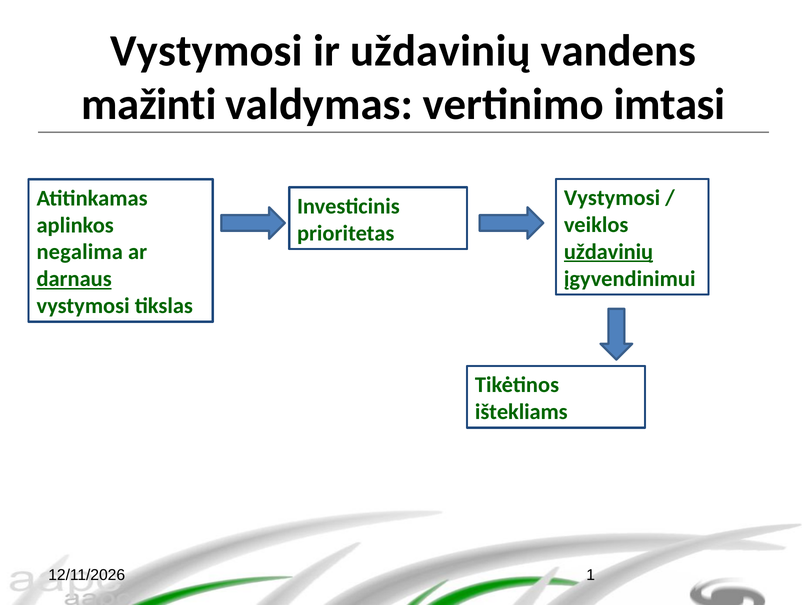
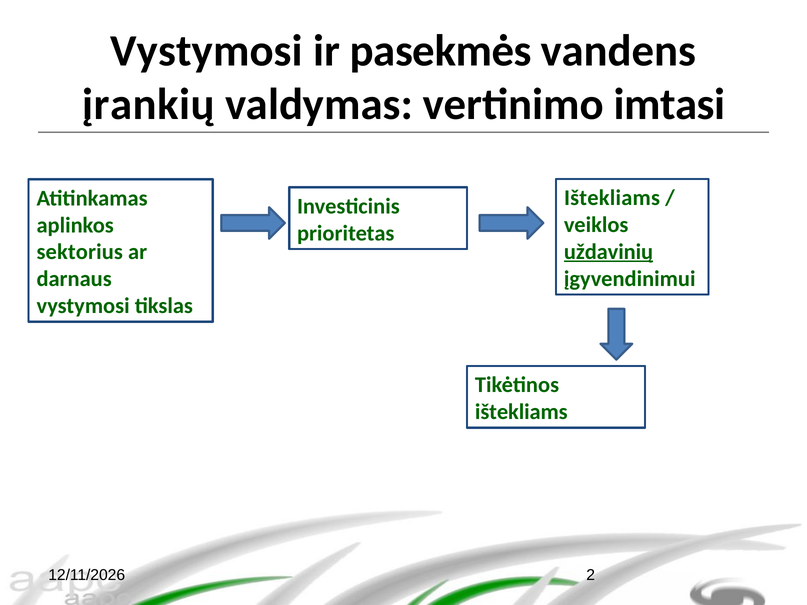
ir uždavinių: uždavinių -> pasekmės
mažinti: mažinti -> įrankių
Vystymosi at (612, 198): Vystymosi -> Ištekliams
negalima: negalima -> sektorius
darnaus underline: present -> none
1: 1 -> 2
